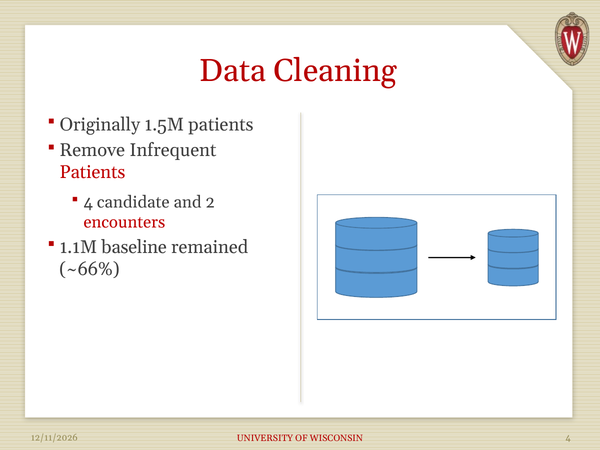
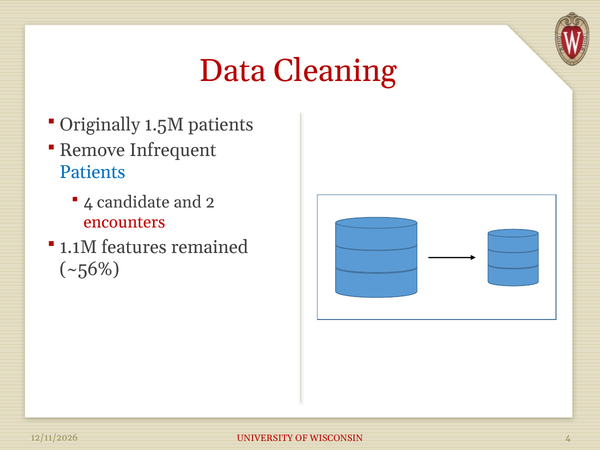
Patients at (92, 172) colour: red -> blue
baseline: baseline -> features
~66%: ~66% -> ~56%
